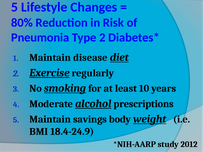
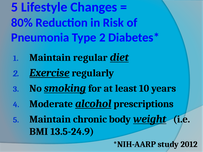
disease: disease -> regular
savings: savings -> chronic
18.4-24.9: 18.4-24.9 -> 13.5-24.9
